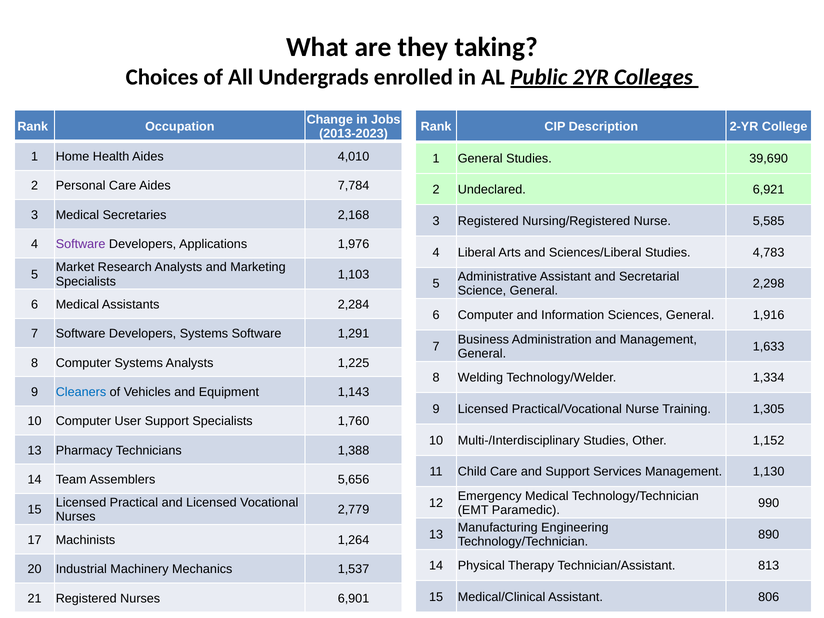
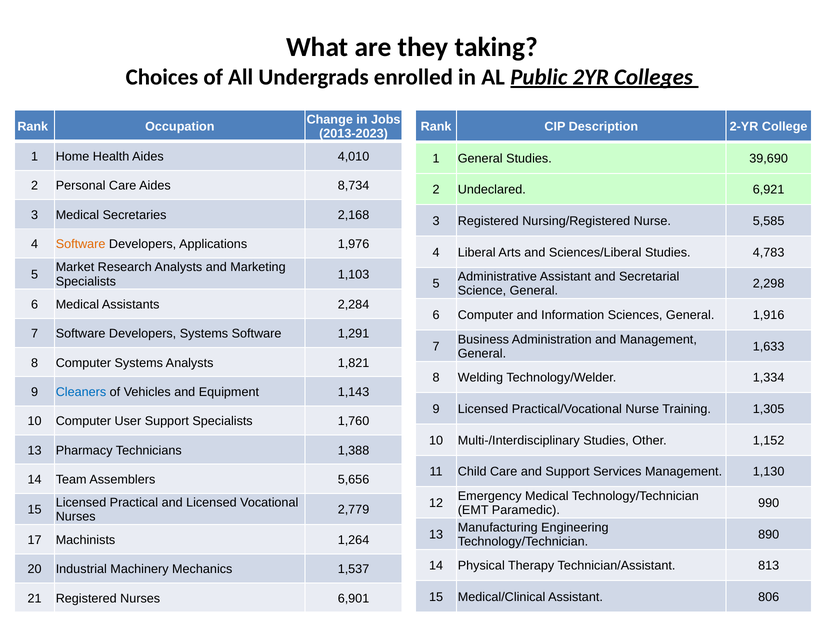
7,784: 7,784 -> 8,734
Software at (81, 244) colour: purple -> orange
1,225: 1,225 -> 1,821
